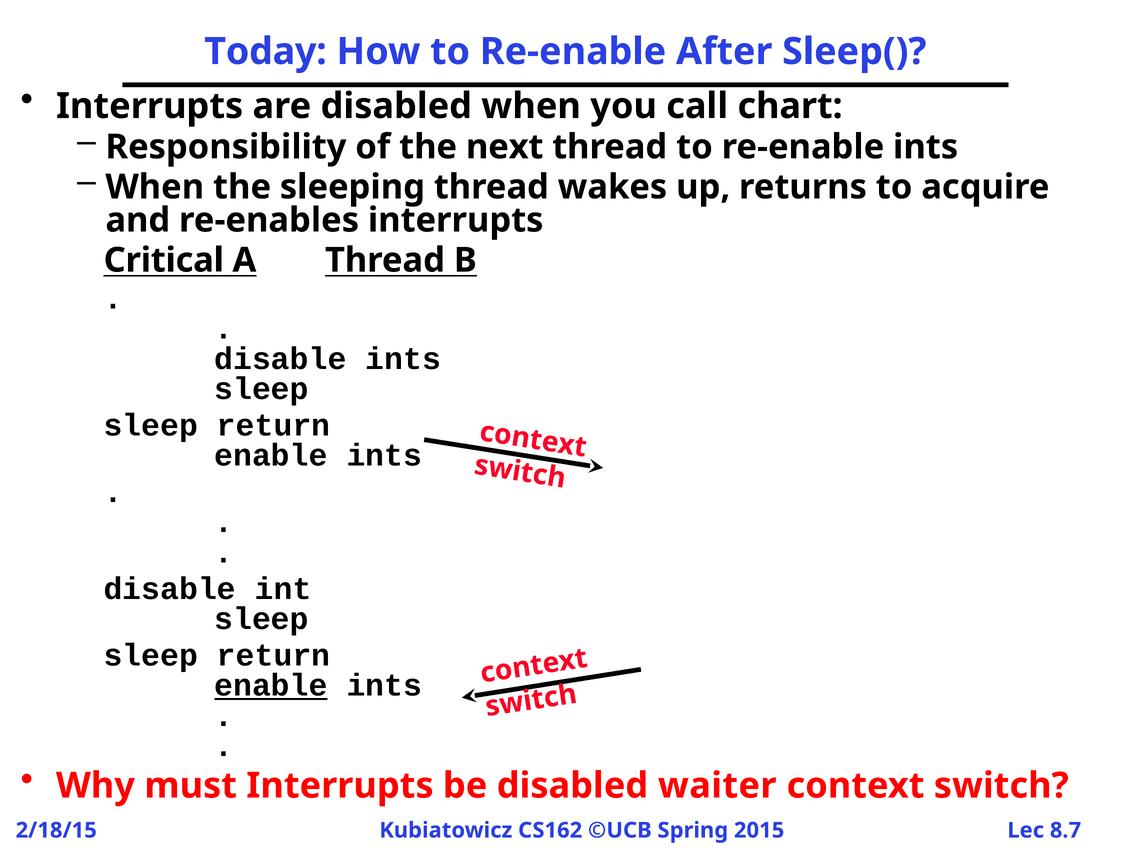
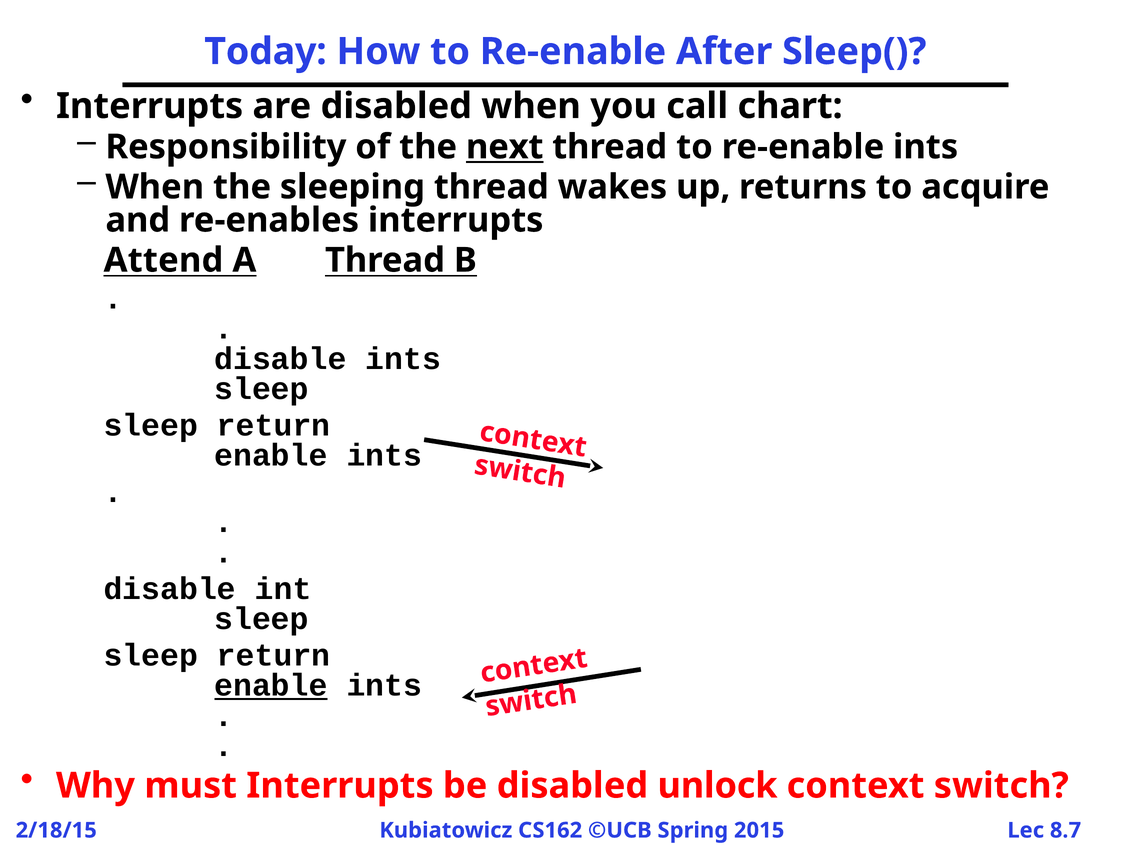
next underline: none -> present
Critical: Critical -> Attend
waiter: waiter -> unlock
